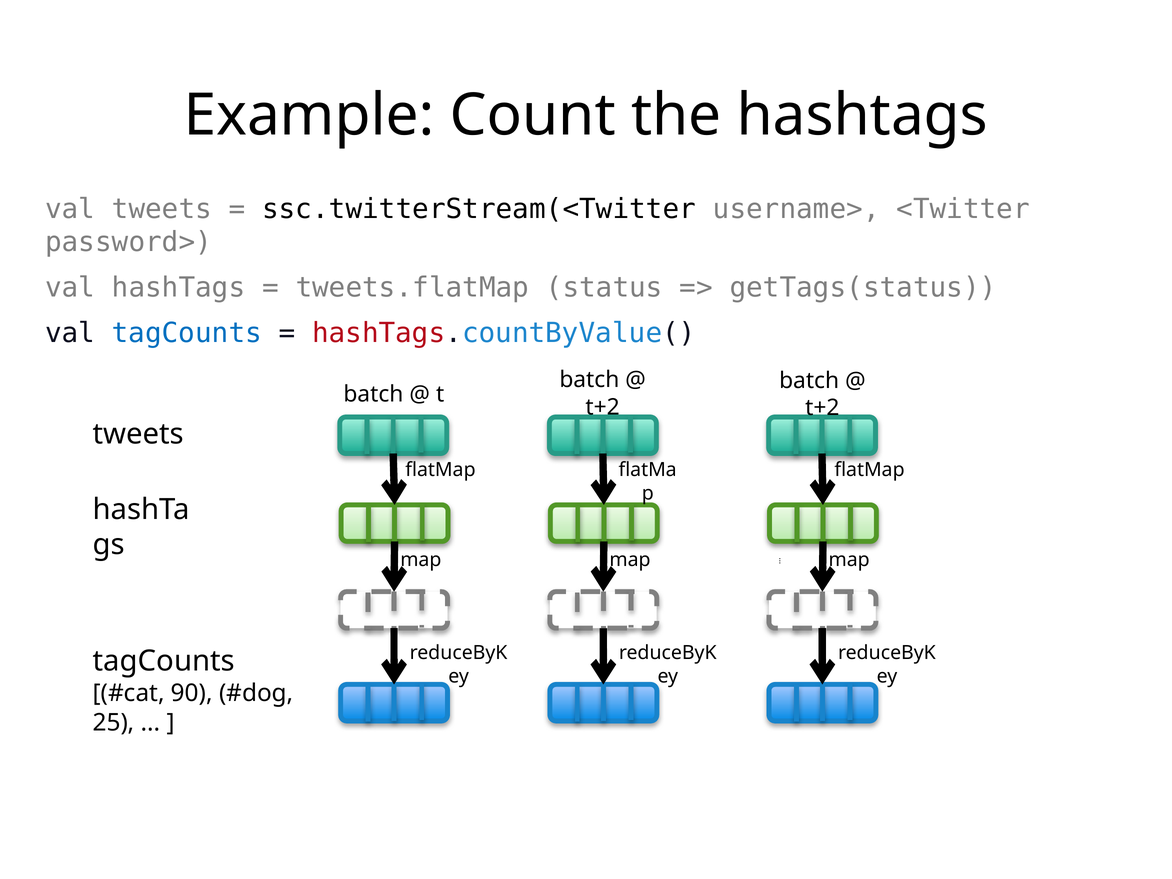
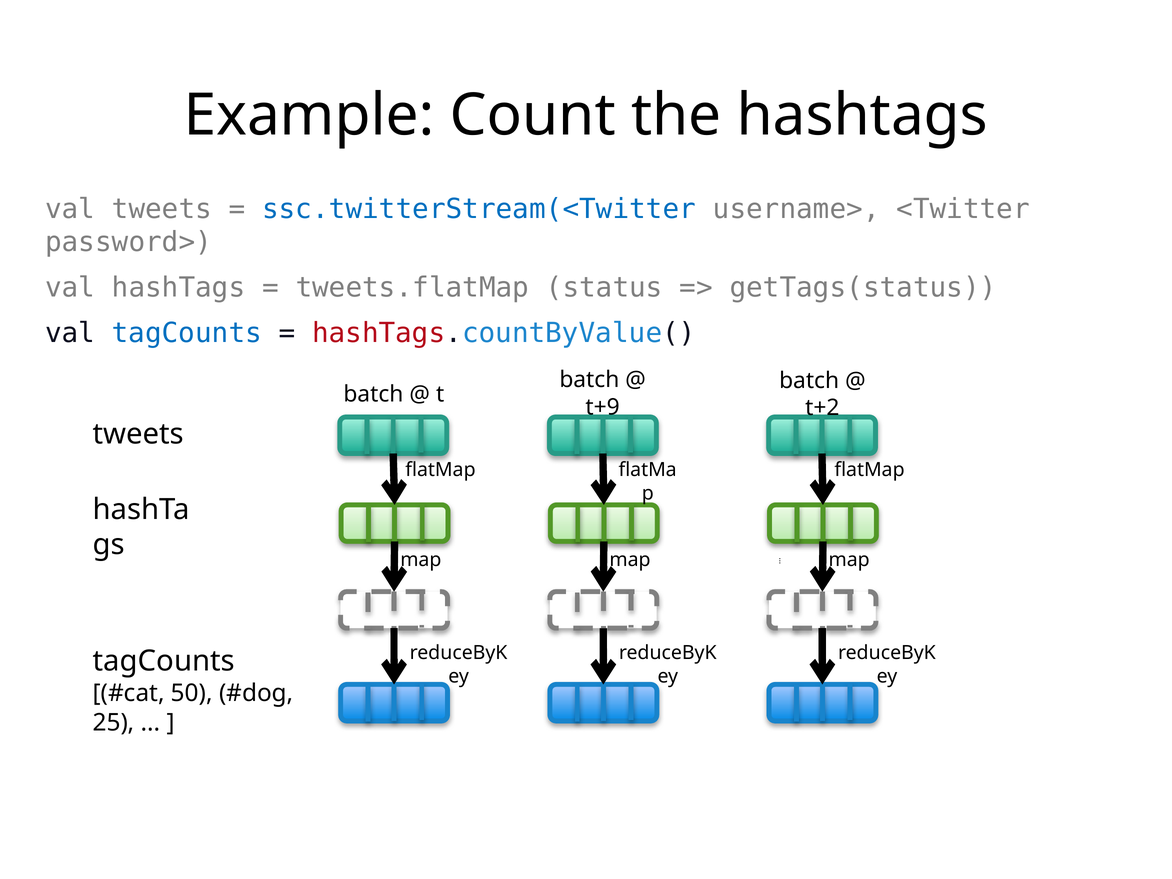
ssc.twitterStream(<Twitter colour: black -> blue
t+2 at (603, 407): t+2 -> t+9
90: 90 -> 50
